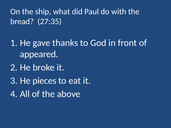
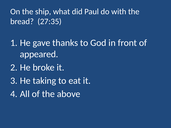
pieces: pieces -> taking
